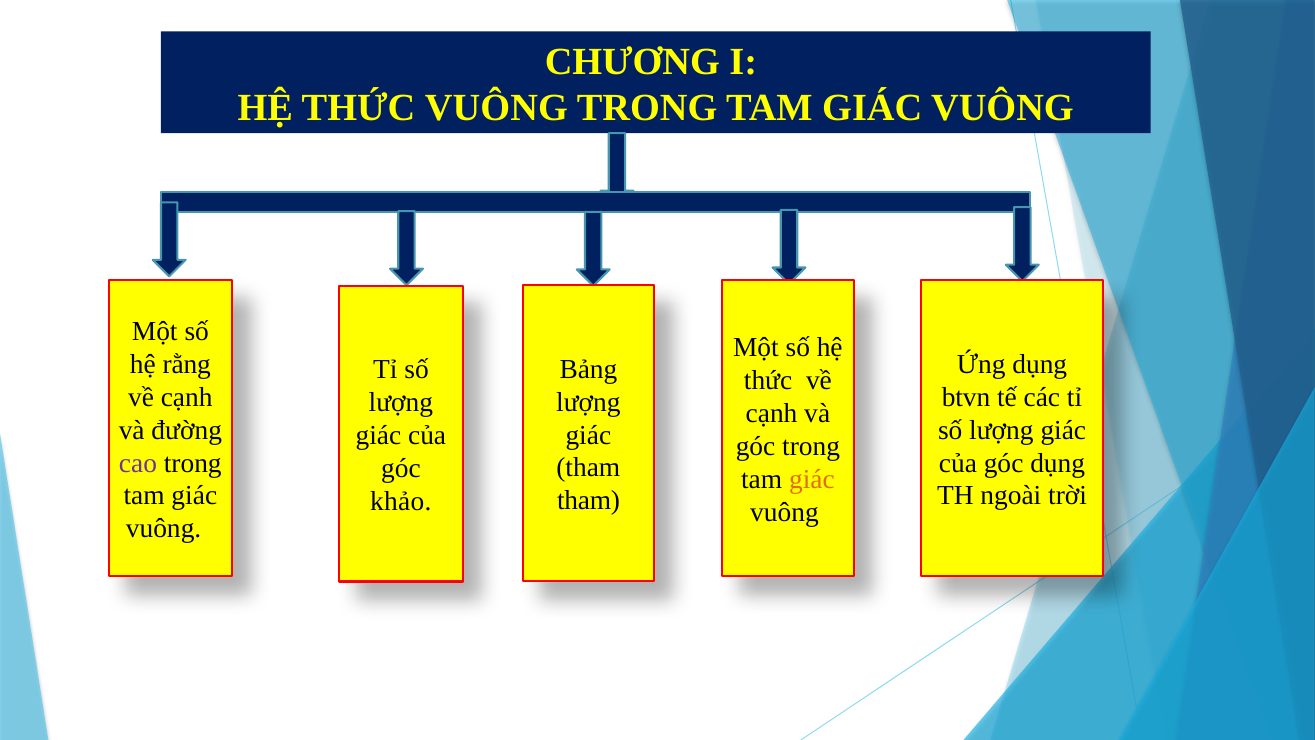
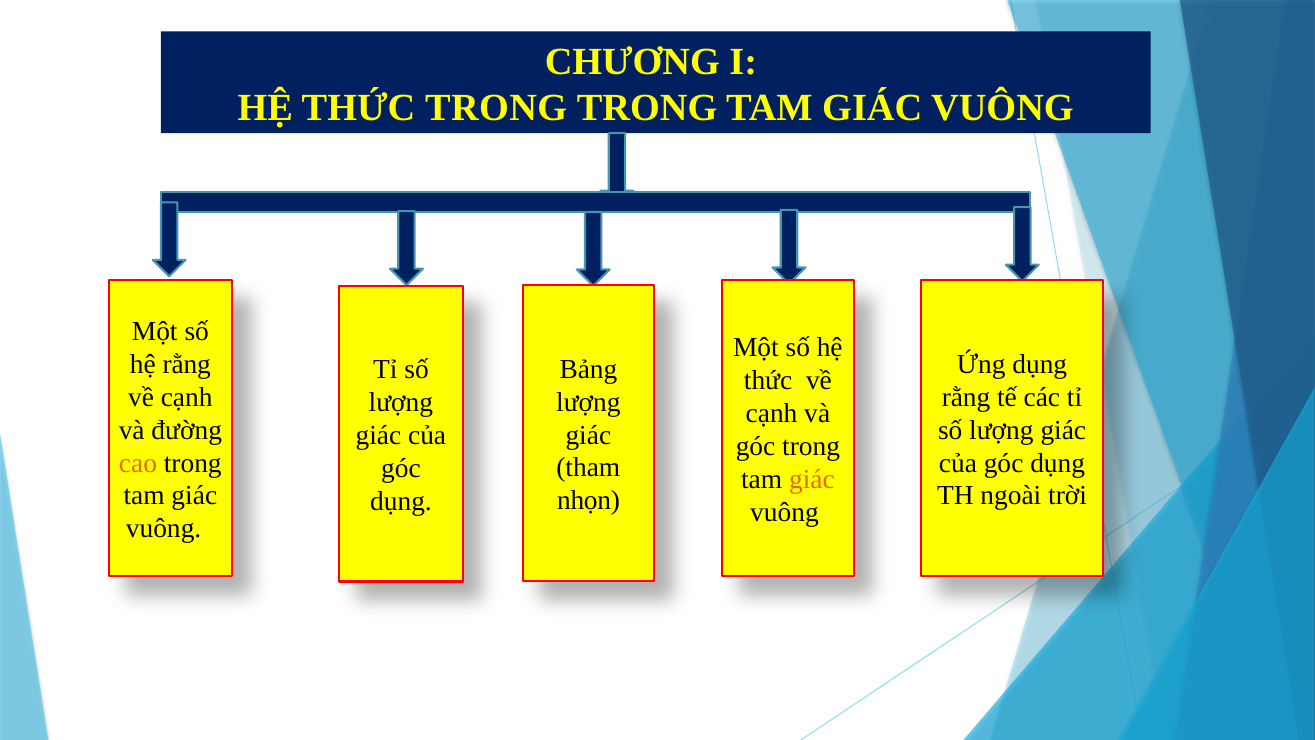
THỨC VUÔNG: VUÔNG -> TRONG
btvn at (966, 397): btvn -> rằng
cao colour: purple -> orange
tham at (589, 501): tham -> nhọn
khảo at (401, 501): khảo -> dụng
